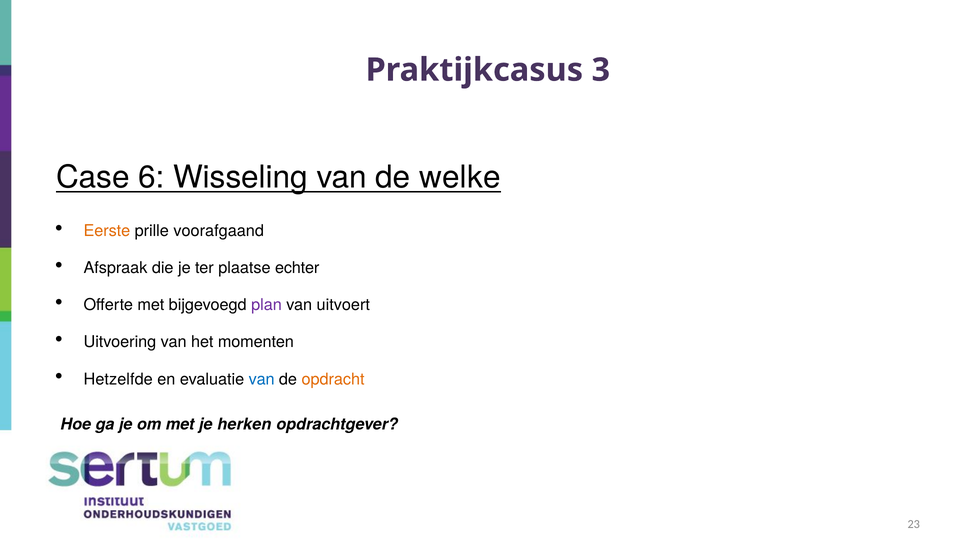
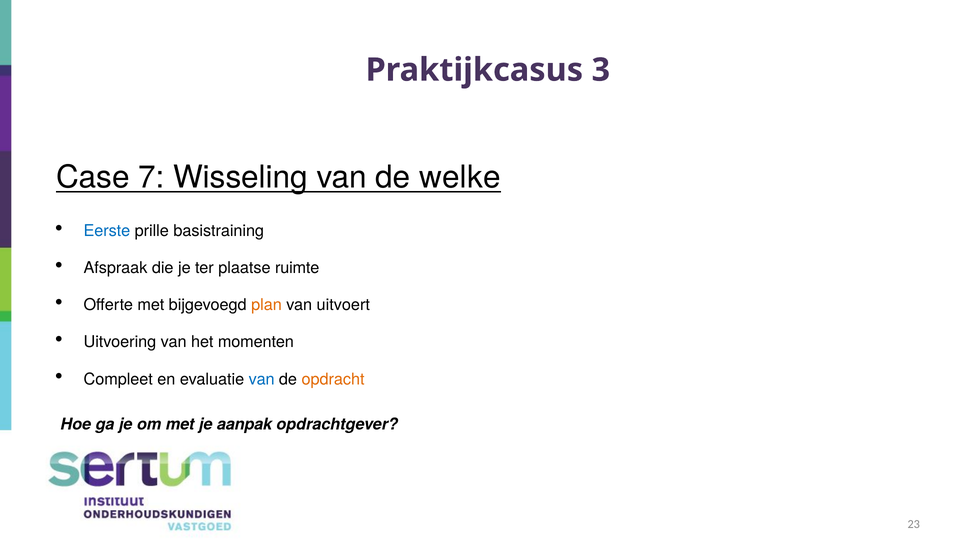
6: 6 -> 7
Eerste colour: orange -> blue
voorafgaand: voorafgaand -> basistraining
echter: echter -> ruimte
plan colour: purple -> orange
Hetzelfde: Hetzelfde -> Compleet
herken: herken -> aanpak
